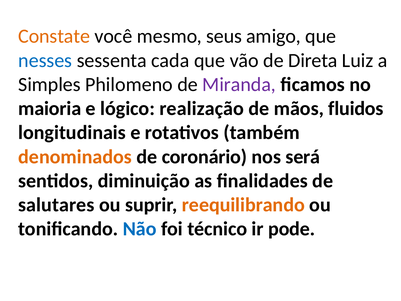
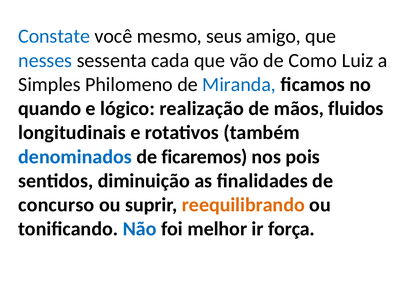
Constate colour: orange -> blue
Direta: Direta -> Como
Miranda colour: purple -> blue
maioria: maioria -> quando
denominados colour: orange -> blue
coronário: coronário -> ficaremos
será: será -> pois
salutares: salutares -> concurso
técnico: técnico -> melhor
pode: pode -> força
